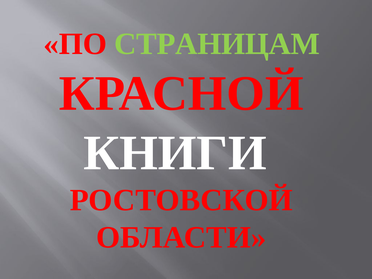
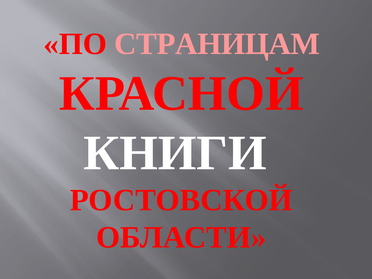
СТРАНИЦАМ colour: light green -> pink
